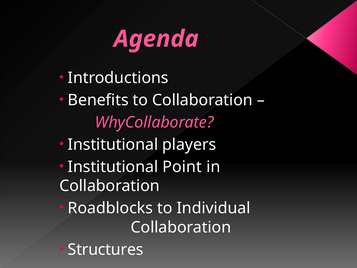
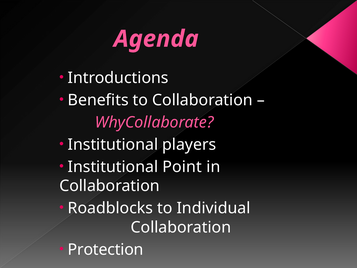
Structures: Structures -> Protection
